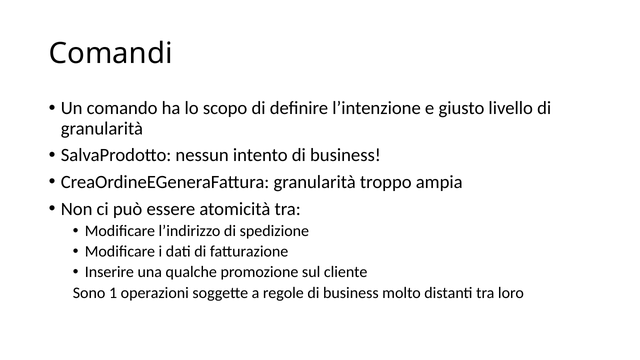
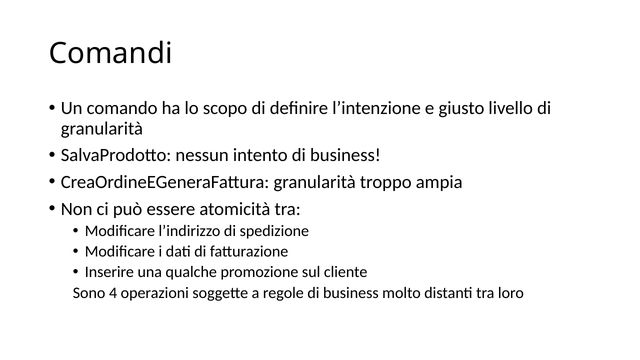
1: 1 -> 4
